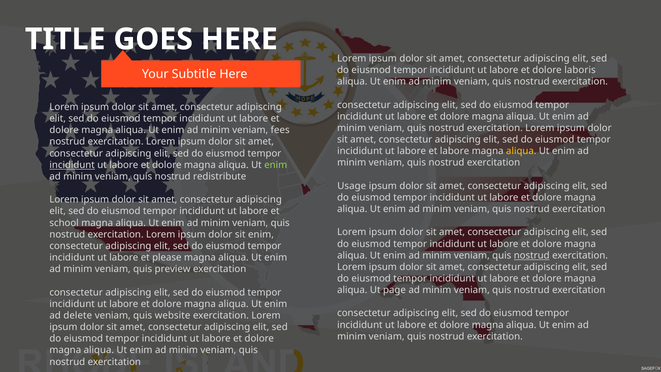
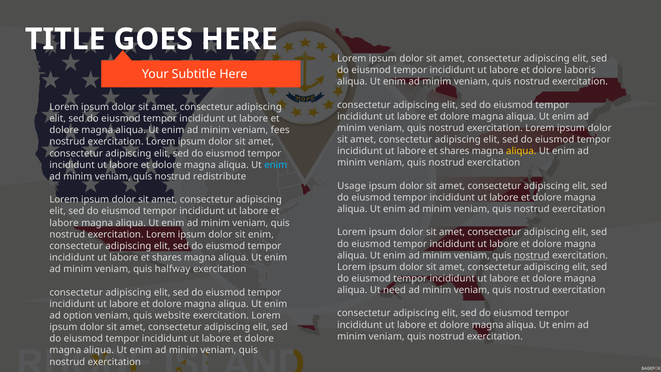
labore at (455, 151): labore -> shares
incididunt at (72, 165) underline: present -> none
enim at (276, 165) colour: light green -> light blue
school at (64, 223): school -> labore
please at (167, 257): please -> shares
preview: preview -> halfway
page: page -> need
delete: delete -> option
